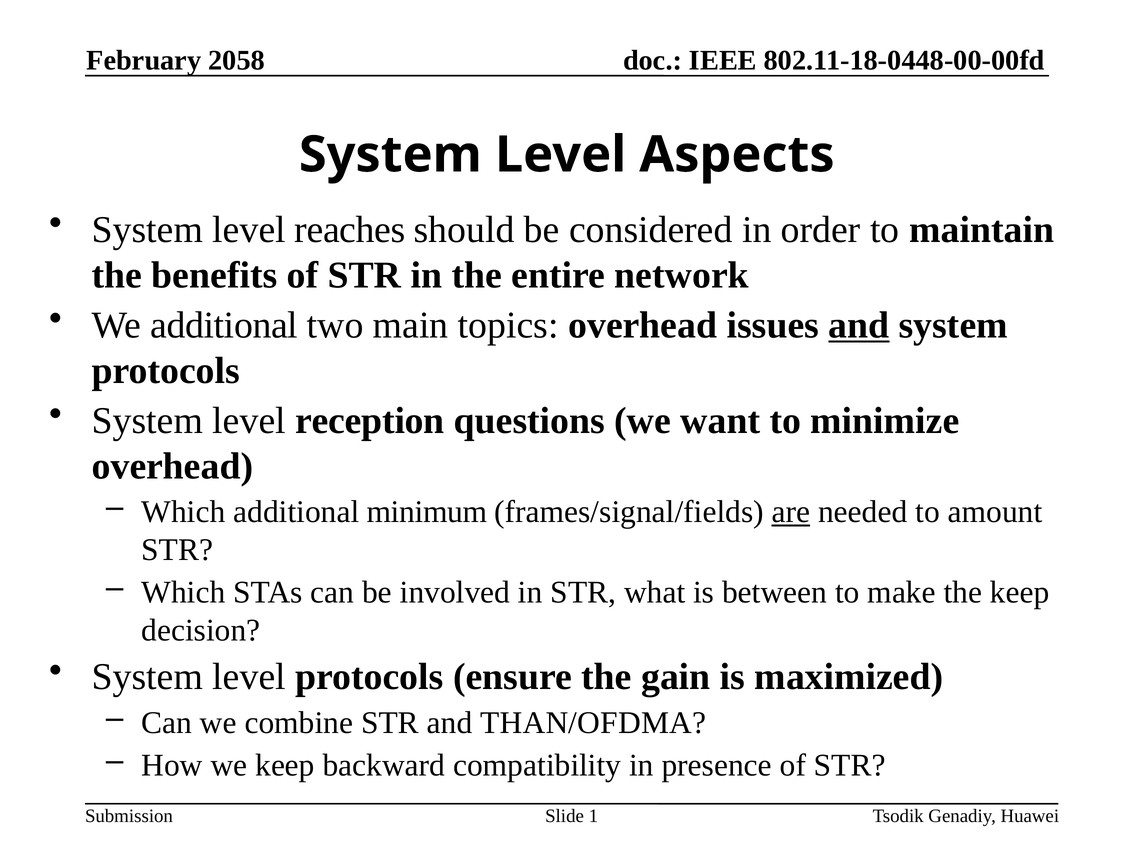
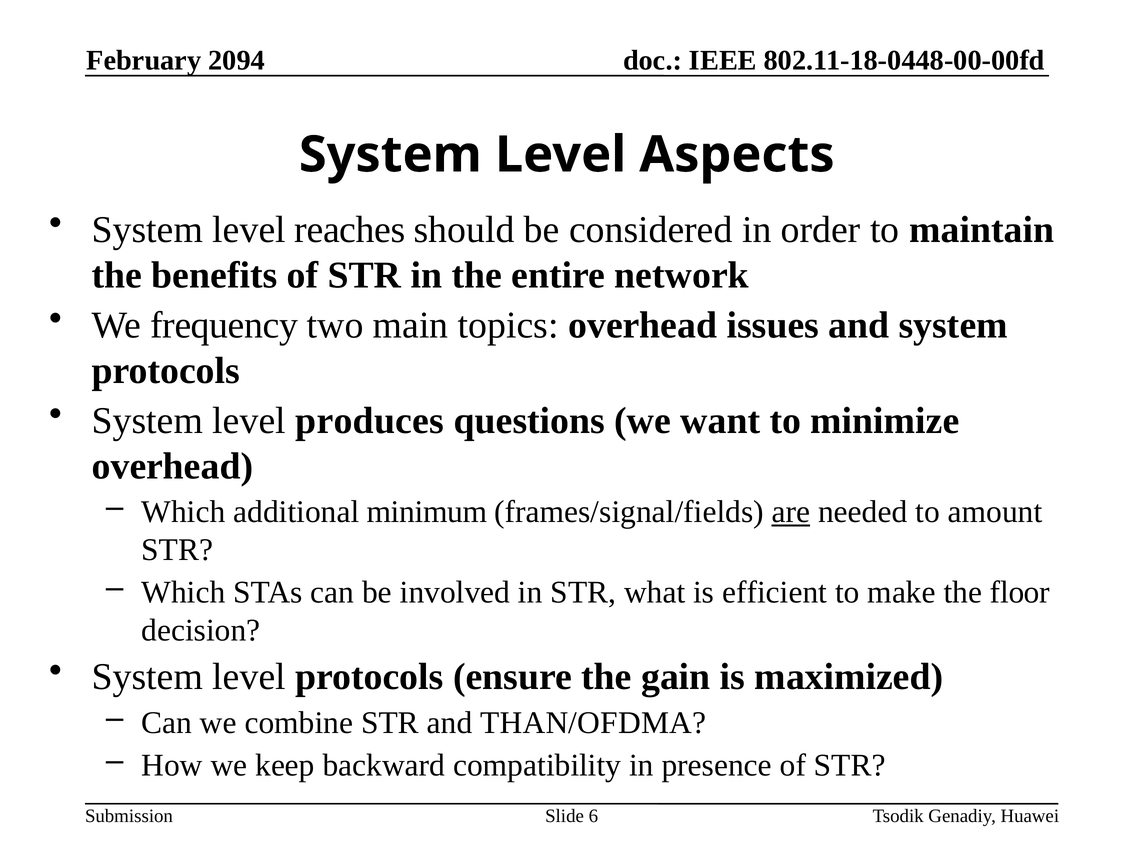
2058: 2058 -> 2094
We additional: additional -> frequency
and at (859, 325) underline: present -> none
reception: reception -> produces
between: between -> efficient
the keep: keep -> floor
1: 1 -> 6
